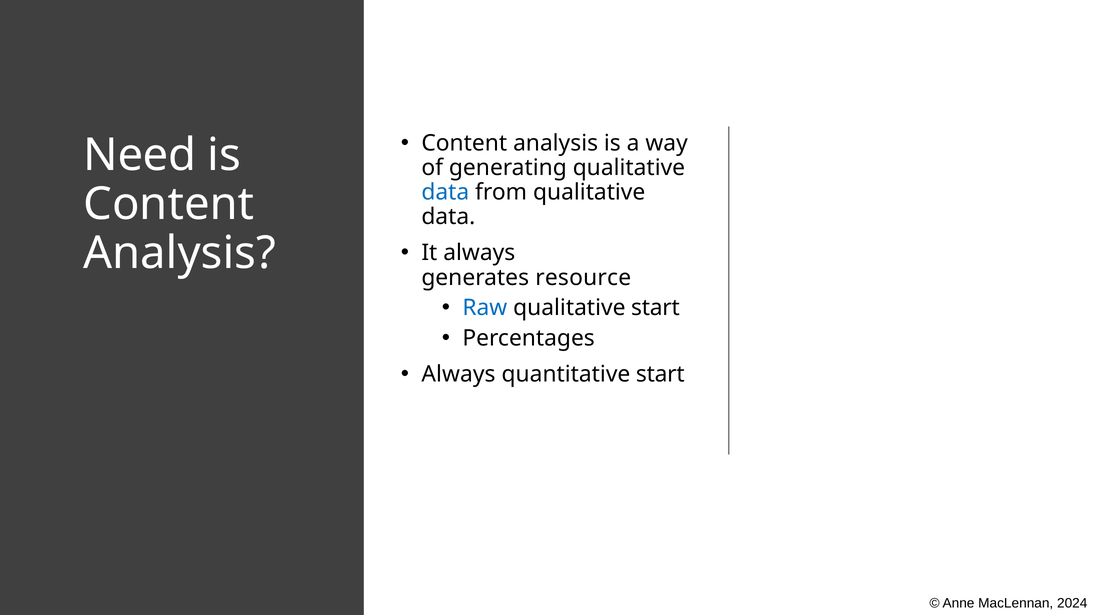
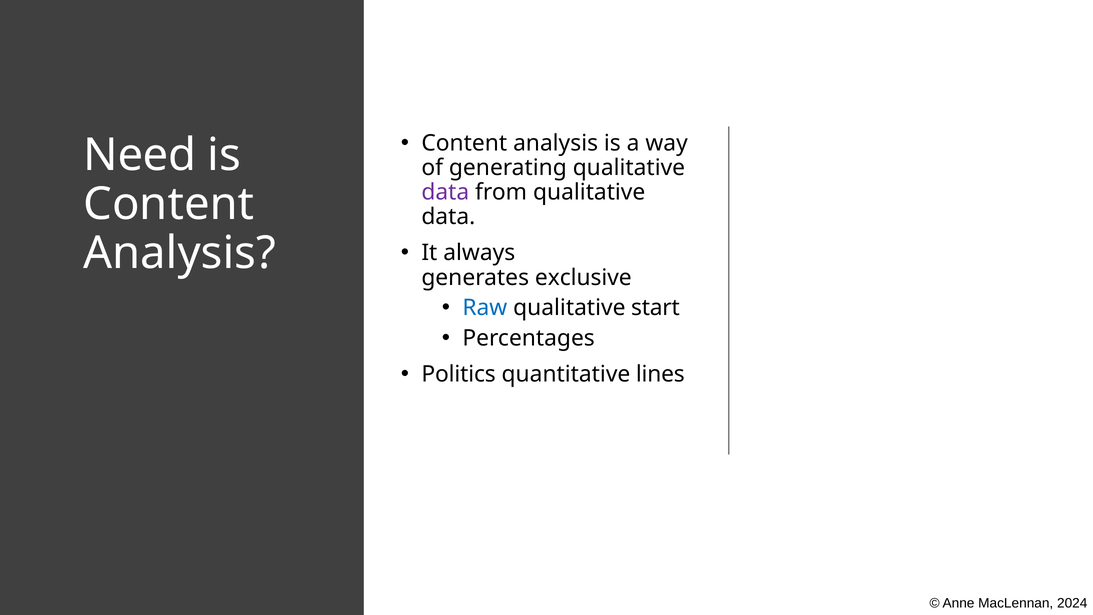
data at (445, 192) colour: blue -> purple
resource: resource -> exclusive
Always at (458, 374): Always -> Politics
quantitative start: start -> lines
